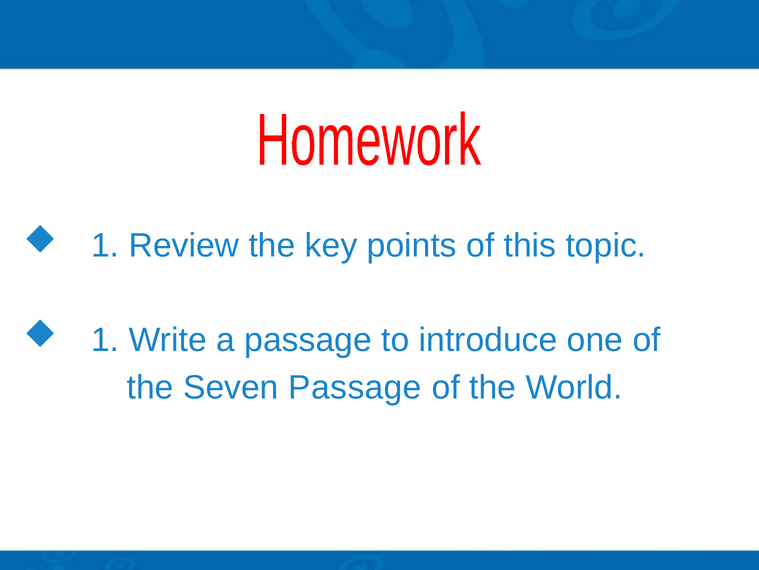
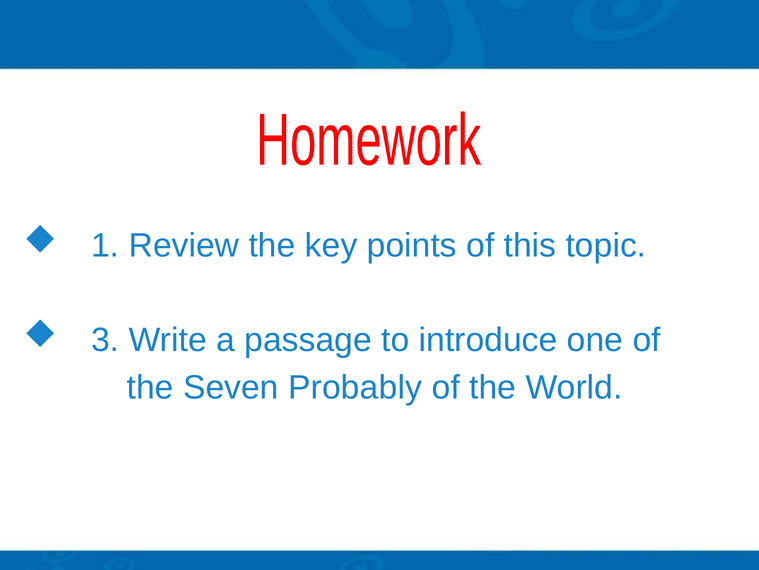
1 at (105, 340): 1 -> 3
Seven Passage: Passage -> Probably
